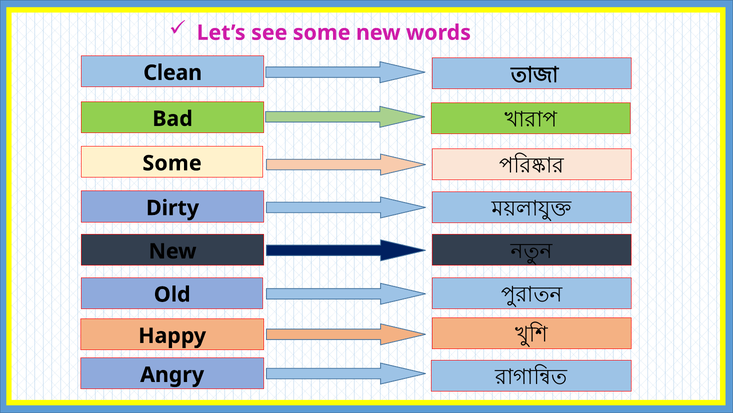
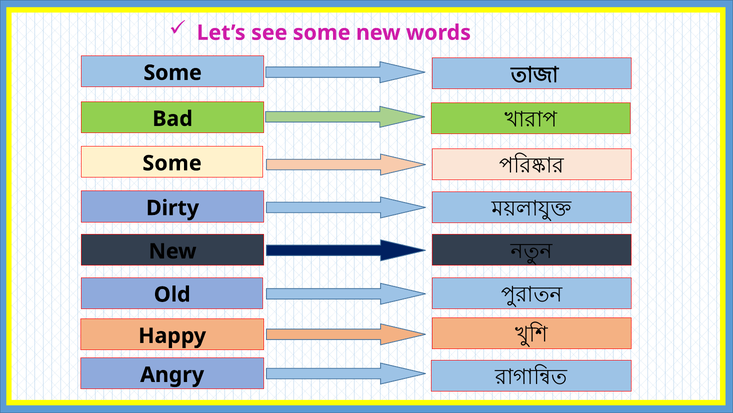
Clean at (173, 73): Clean -> Some
